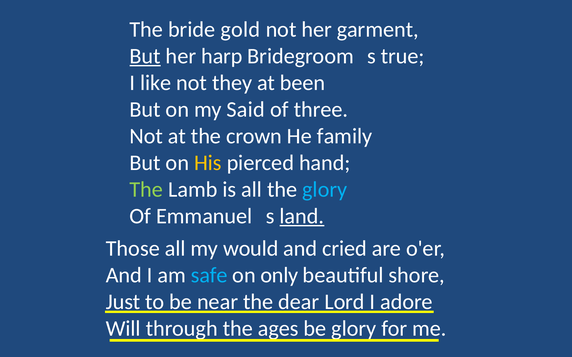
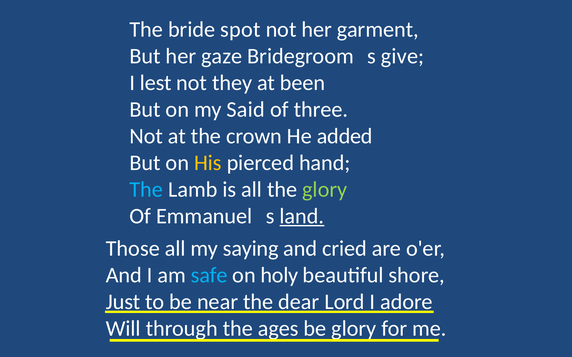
gold: gold -> spot
But at (145, 56) underline: present -> none
harp: harp -> gaze
true: true -> give
like: like -> lest
family: family -> added
The at (146, 190) colour: light green -> light blue
glory at (325, 190) colour: light blue -> light green
would: would -> saying
only: only -> holy
